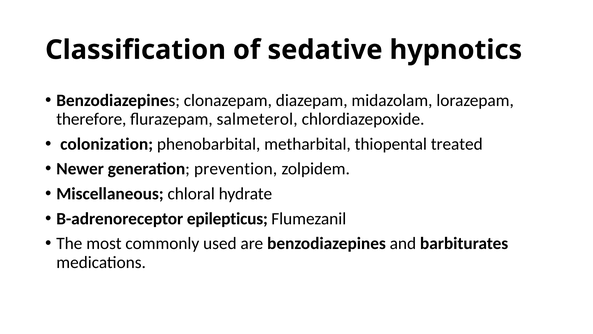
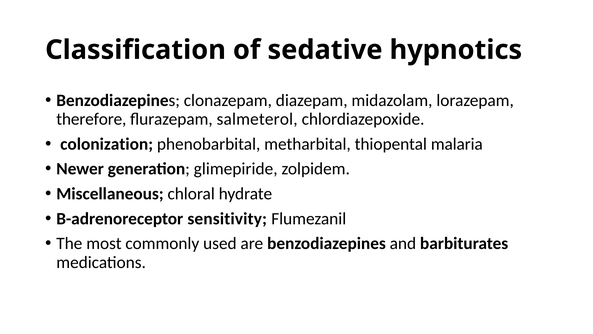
treated: treated -> malaria
prevention: prevention -> glimepiride
epilepticus: epilepticus -> sensitivity
